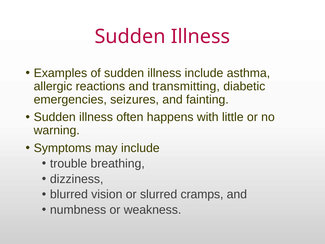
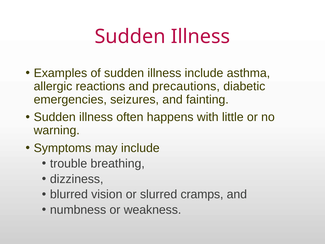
transmitting: transmitting -> precautions
